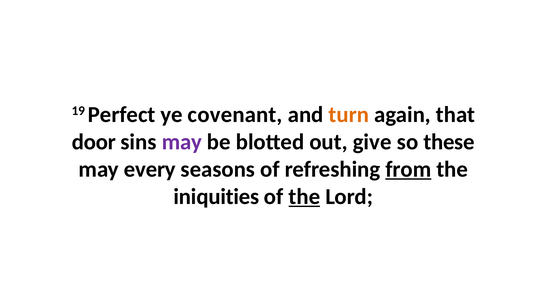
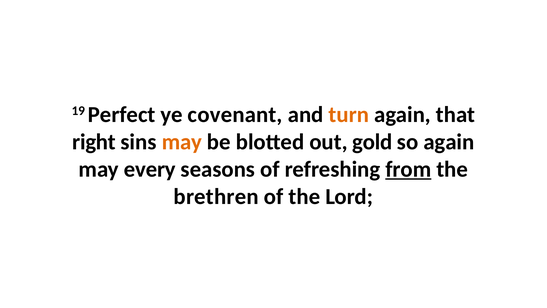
door: door -> right
may at (182, 142) colour: purple -> orange
give: give -> gold
so these: these -> again
iniquities: iniquities -> brethren
the at (304, 196) underline: present -> none
